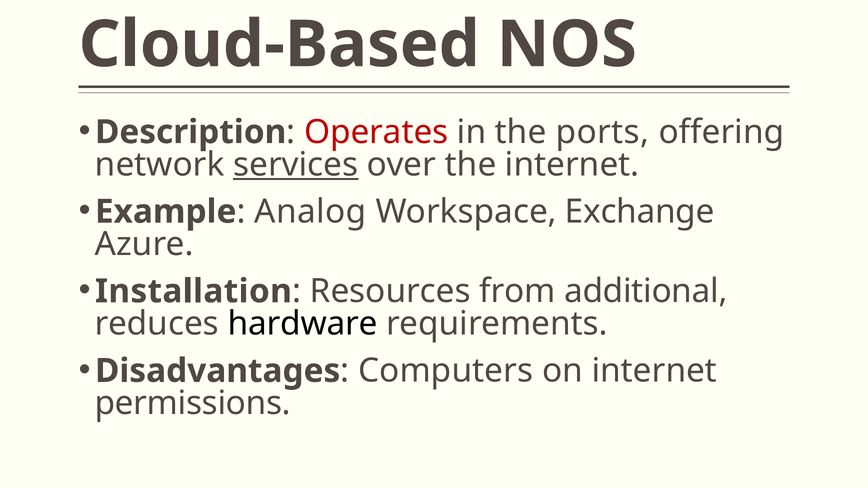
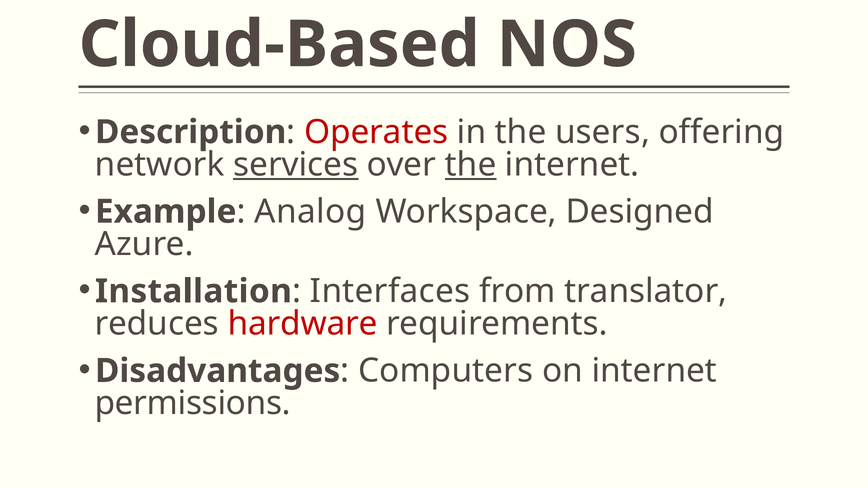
ports: ports -> users
the at (471, 165) underline: none -> present
Exchange: Exchange -> Designed
Resources: Resources -> Interfaces
additional: additional -> translator
hardware colour: black -> red
